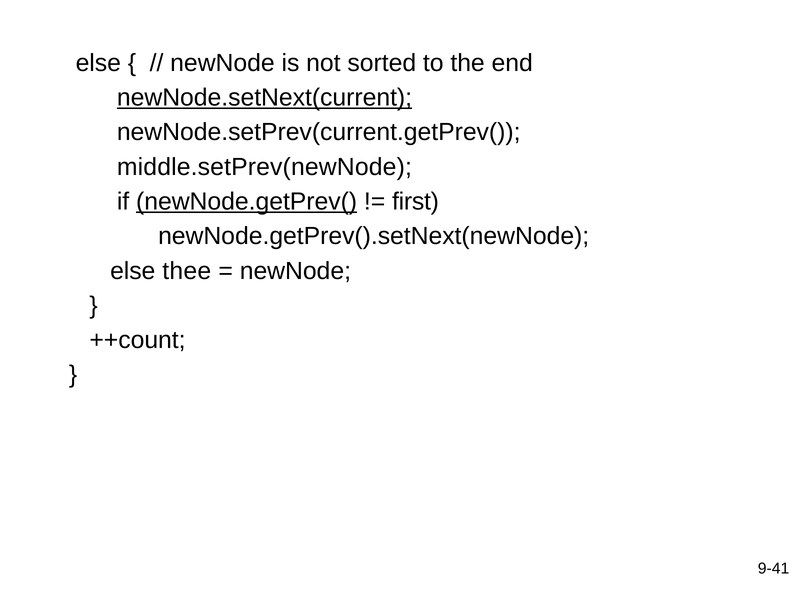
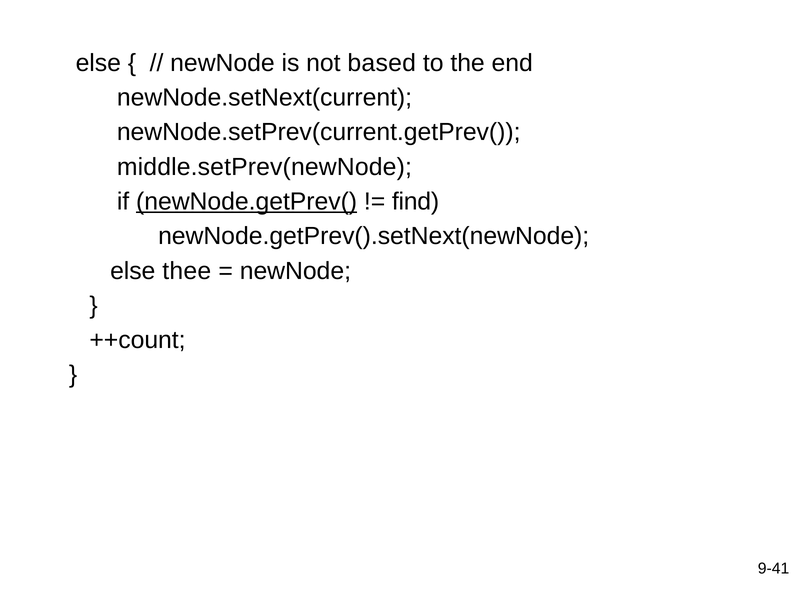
sorted: sorted -> based
newNode.setNext(current underline: present -> none
first: first -> find
